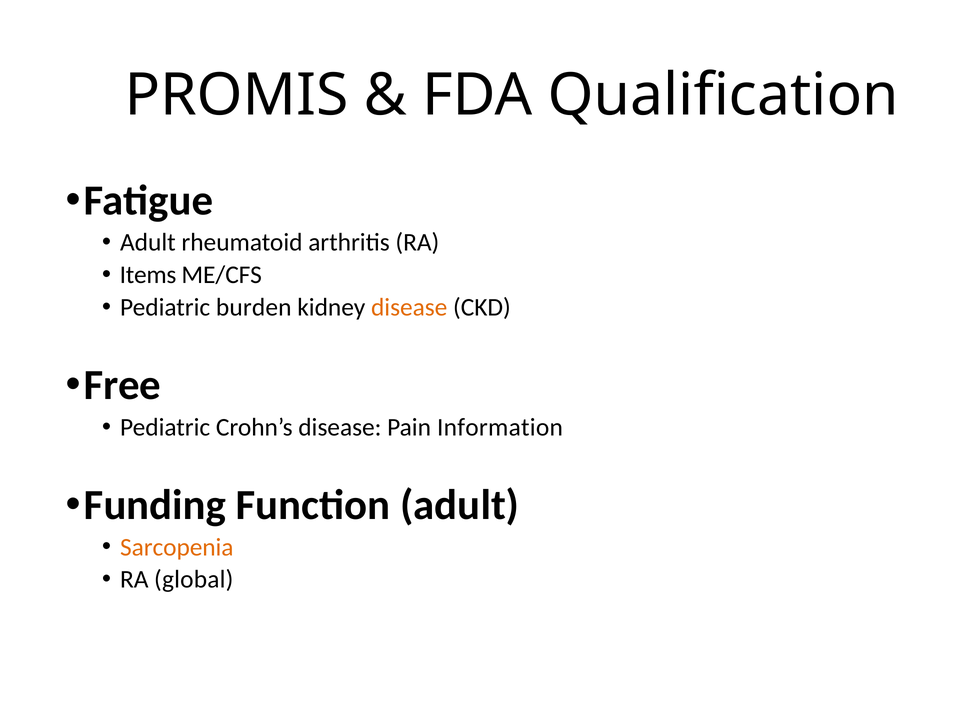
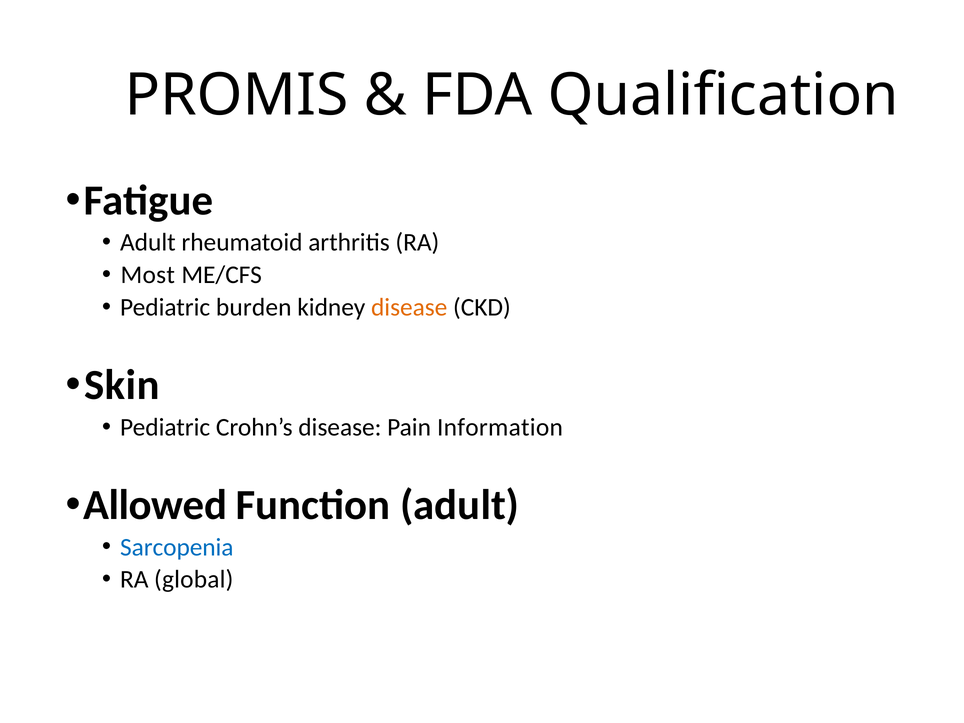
Items: Items -> Most
Free: Free -> Skin
Funding: Funding -> Allowed
Sarcopenia colour: orange -> blue
